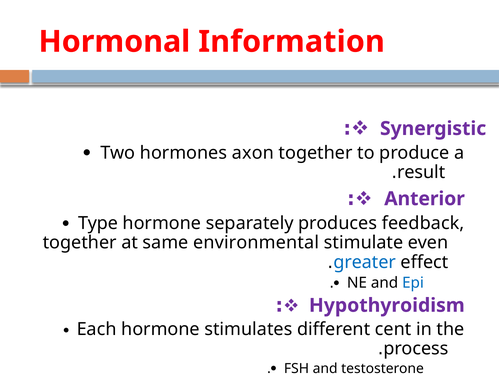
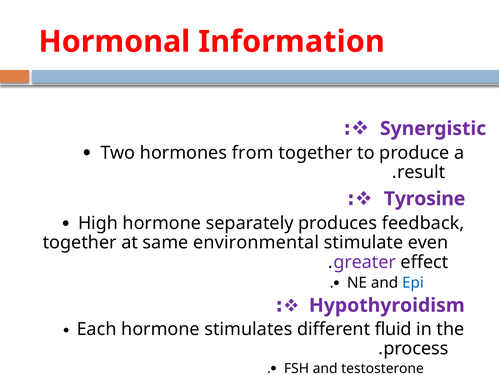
axon: axon -> from
Anterior: Anterior -> Tyrosine
Type: Type -> High
greater colour: blue -> purple
cent: cent -> fluid
